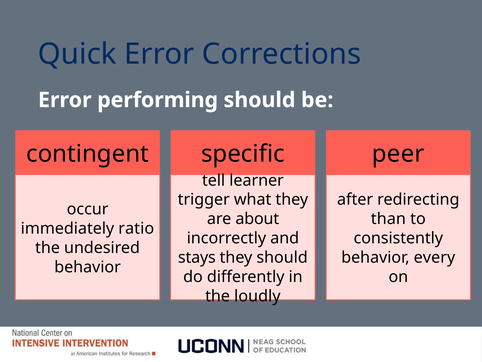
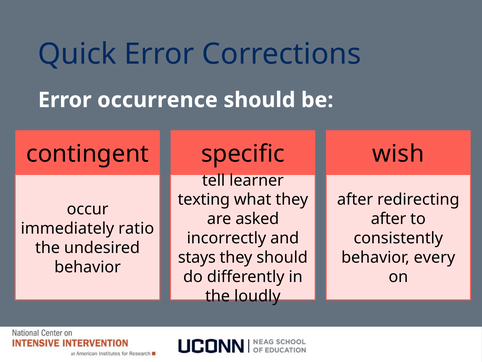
performing: performing -> occurrence
peer: peer -> wish
trigger: trigger -> texting
about: about -> asked
than at (388, 219): than -> after
